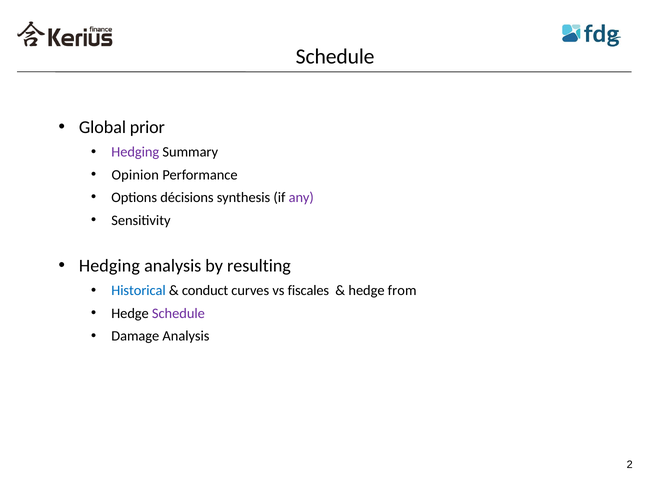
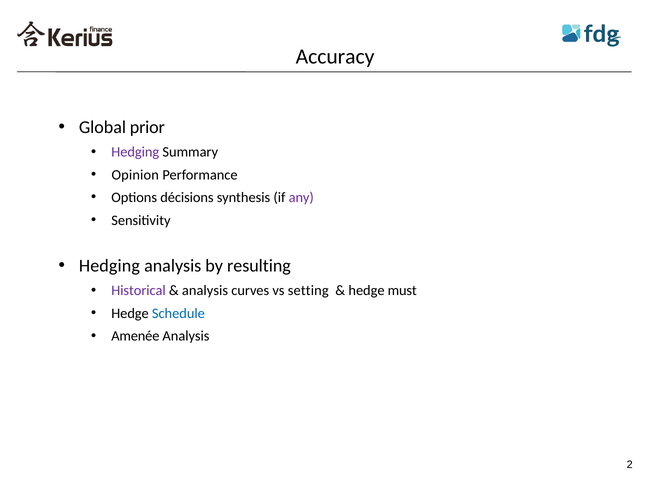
Schedule at (335, 56): Schedule -> Accuracy
Historical colour: blue -> purple
conduct at (205, 291): conduct -> analysis
fiscales: fiscales -> setting
from: from -> must
Schedule at (178, 313) colour: purple -> blue
Damage: Damage -> Amenée
